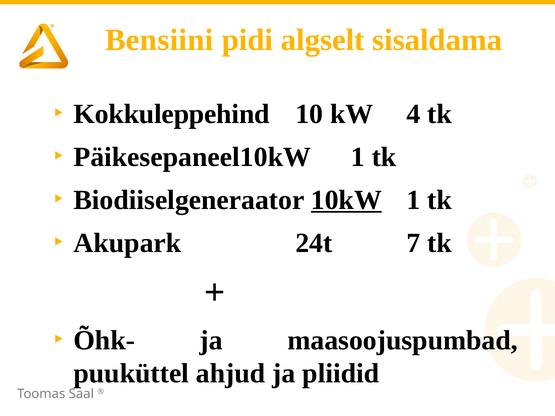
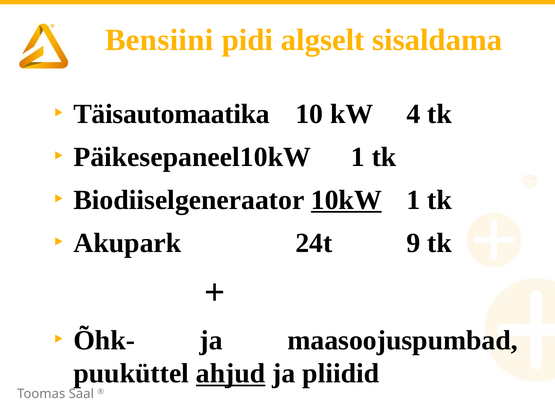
Kokkuleppehind: Kokkuleppehind -> Täisautomaatika
7: 7 -> 9
ahjud underline: none -> present
